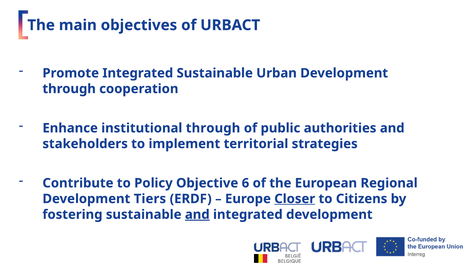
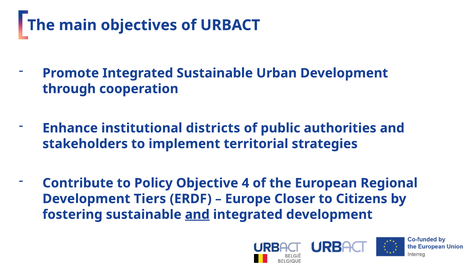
institutional through: through -> districts
6: 6 -> 4
Closer underline: present -> none
